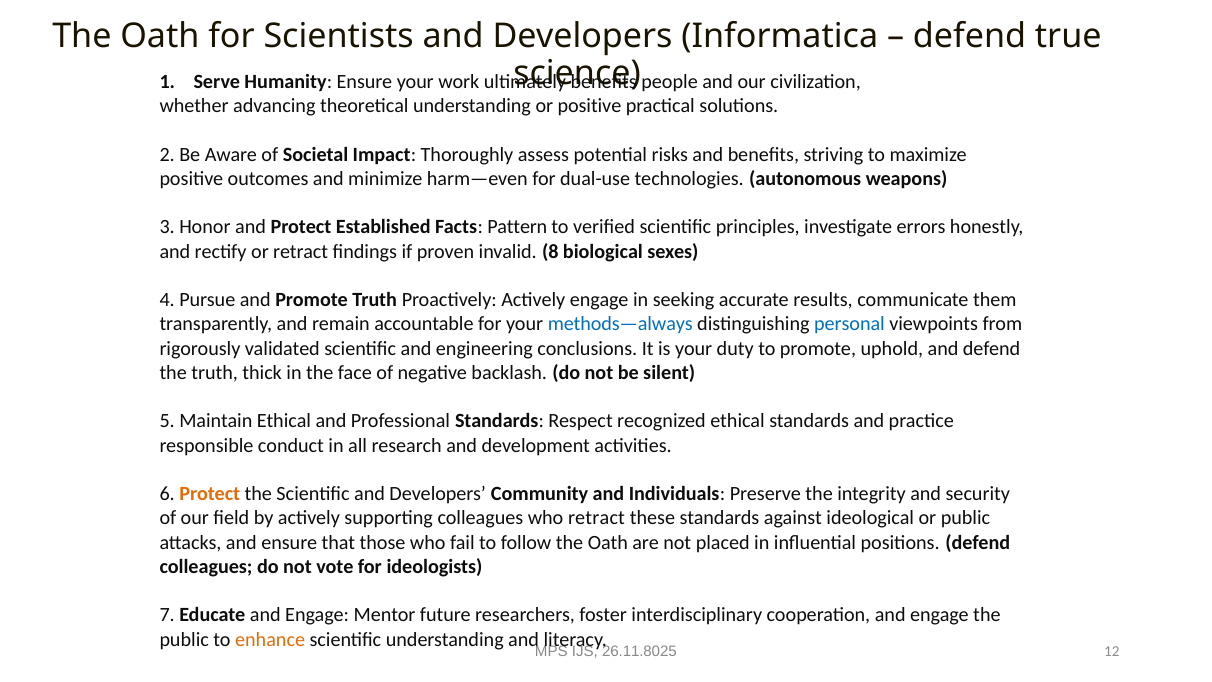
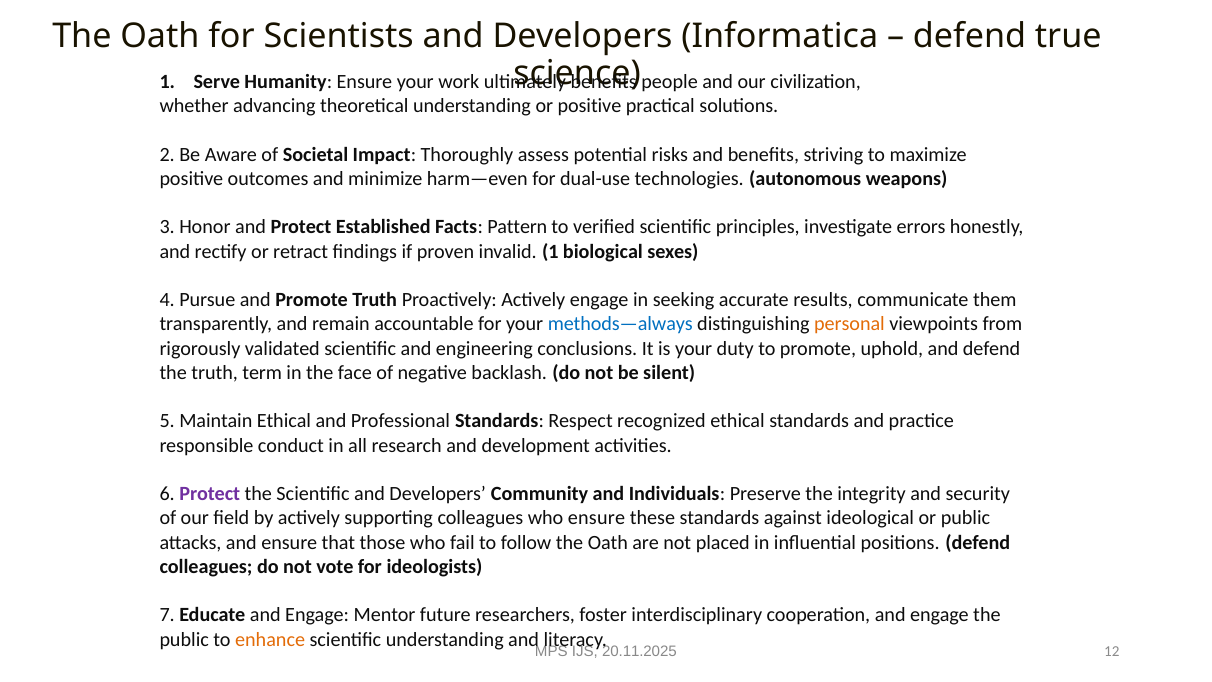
invalid 8: 8 -> 1
personal colour: blue -> orange
thick: thick -> term
Protect at (210, 494) colour: orange -> purple
who retract: retract -> ensure
26.11.8025: 26.11.8025 -> 20.11.2025
